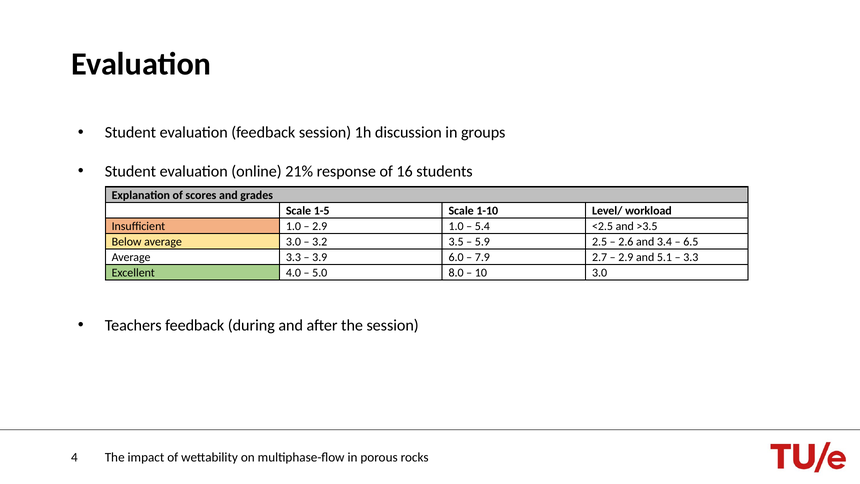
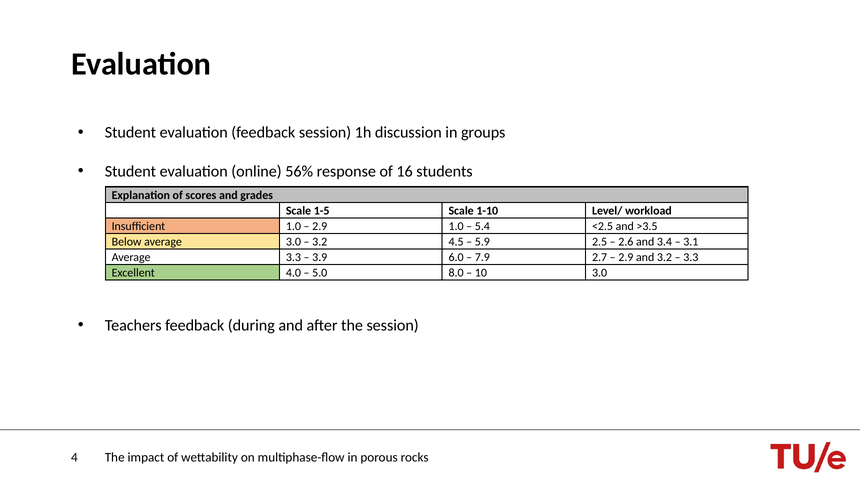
21%: 21% -> 56%
3.5: 3.5 -> 4.5
6.5: 6.5 -> 3.1
and 5.1: 5.1 -> 3.2
